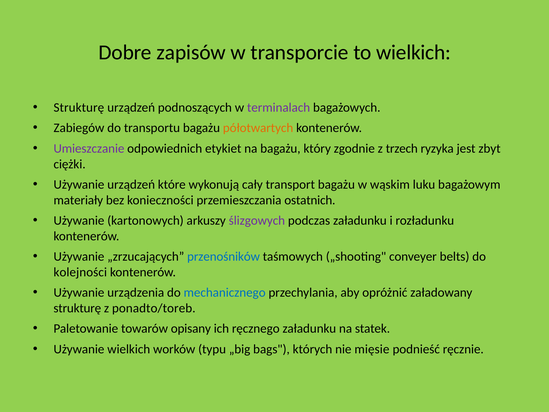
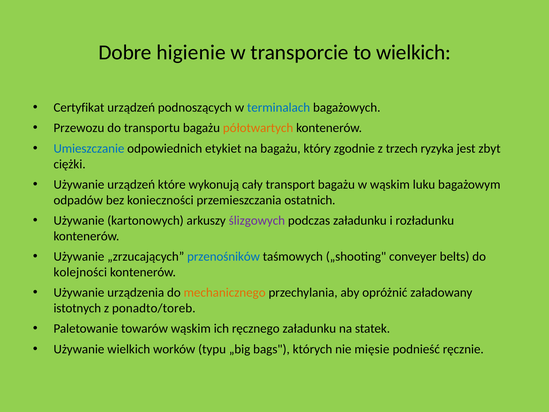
zapisów: zapisów -> higienie
Strukturę at (79, 108): Strukturę -> Certyfikat
terminalach colour: purple -> blue
Zabiegów: Zabiegów -> Przewozu
Umieszczanie colour: purple -> blue
materiały: materiały -> odpadów
mechanicznego colour: blue -> orange
strukturę at (77, 308): strukturę -> istotnych
towarów opisany: opisany -> wąskim
